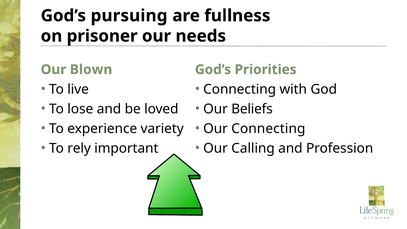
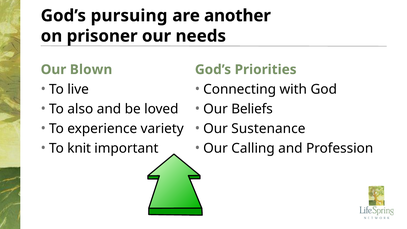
fullness: fullness -> another
lose: lose -> also
Connecting at (268, 129): Connecting -> Sustenance
rely: rely -> knit
